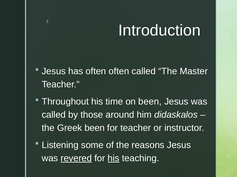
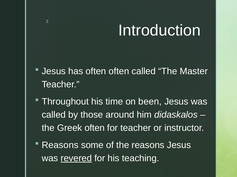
Greek been: been -> often
Listening at (60, 146): Listening -> Reasons
his at (114, 159) underline: present -> none
